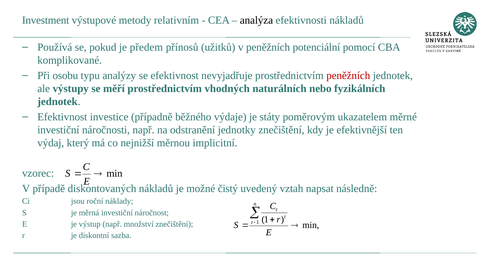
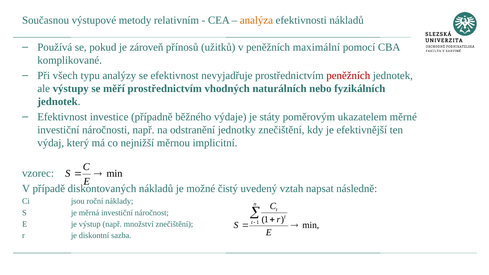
Investment: Investment -> Současnou
analýza colour: black -> orange
předem: předem -> zároveň
potenciální: potenciální -> maximální
osobu: osobu -> všech
